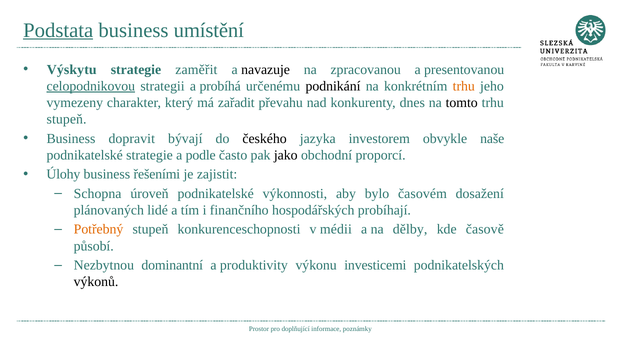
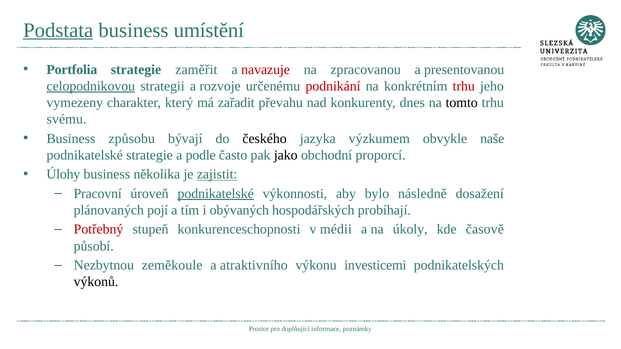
Výskytu: Výskytu -> Portfolia
navazuje colour: black -> red
probíhá: probíhá -> rozvoje
podnikání colour: black -> red
trhu at (464, 86) colour: orange -> red
stupeň at (67, 119): stupeň -> svému
dopravit: dopravit -> způsobu
investorem: investorem -> výzkumem
řešeními: řešeními -> několika
zajistit underline: none -> present
Schopna: Schopna -> Pracovní
podnikatelské at (216, 194) underline: none -> present
časovém: časovém -> následně
lidé: lidé -> pojí
finančního: finančního -> obývaných
Potřebný colour: orange -> red
dělby: dělby -> úkoly
dominantní: dominantní -> zeměkoule
produktivity: produktivity -> atraktivního
